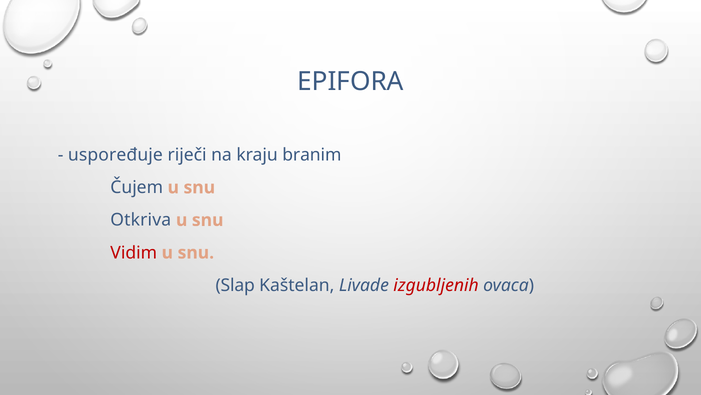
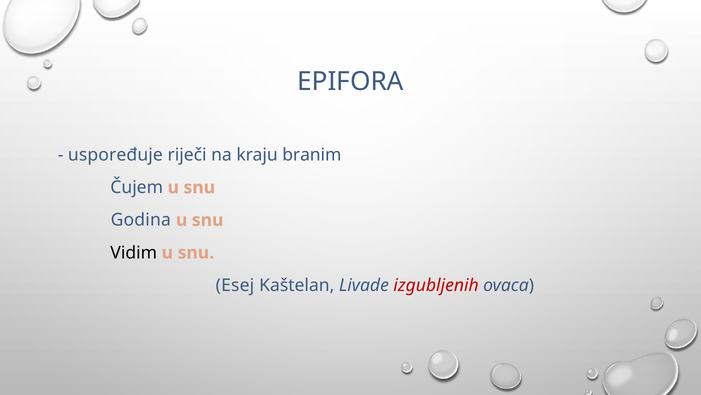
Otkriva: Otkriva -> Godina
Vidim colour: red -> black
Slap: Slap -> Esej
